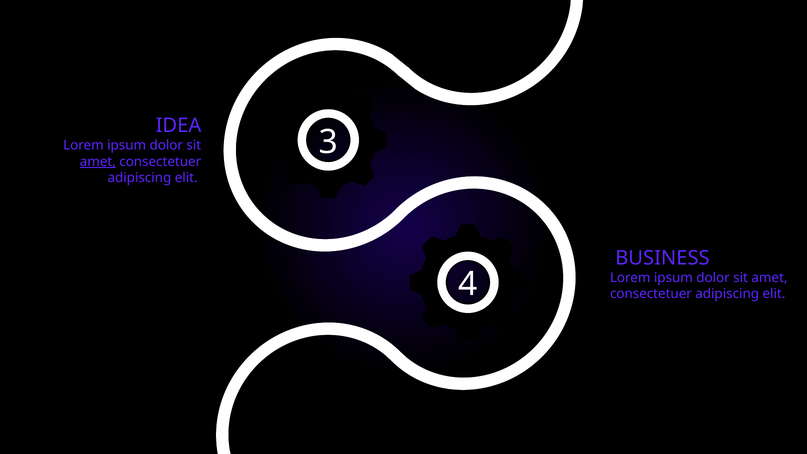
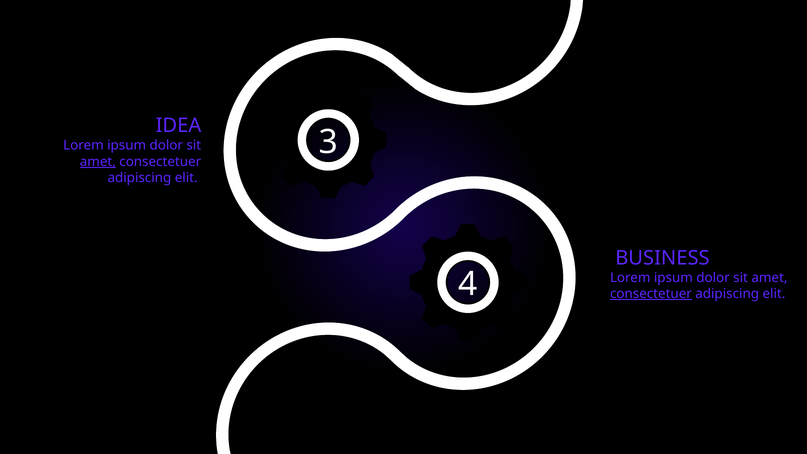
consectetuer at (651, 294) underline: none -> present
